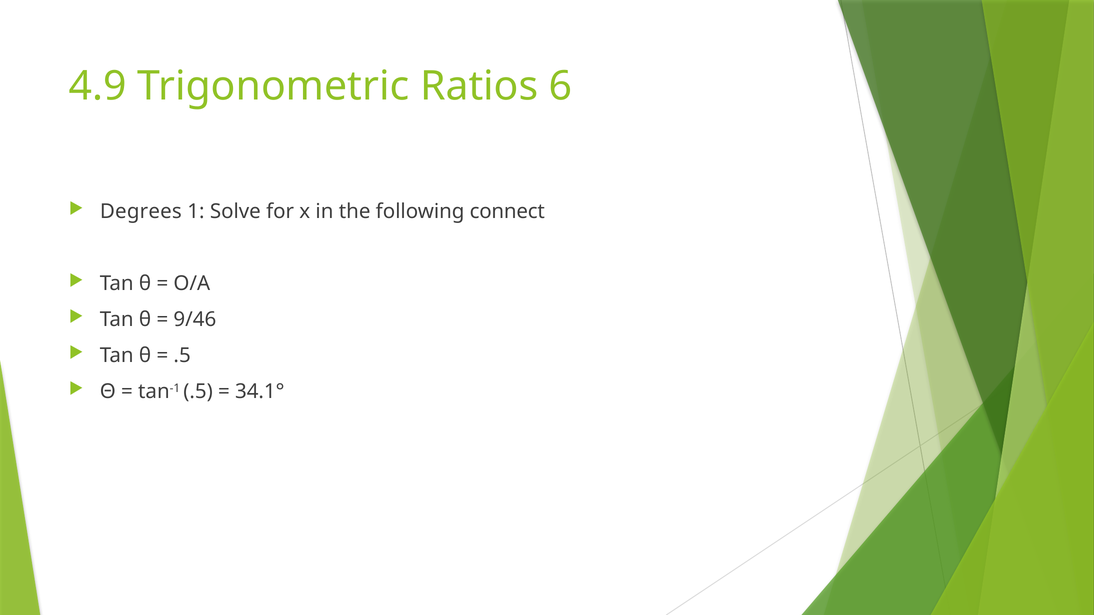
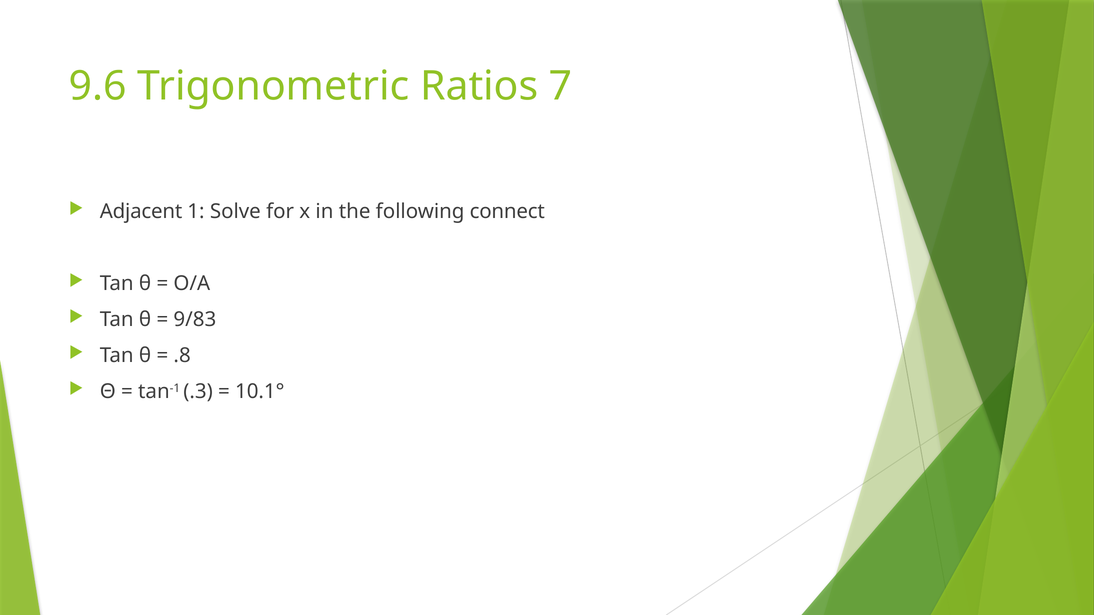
4.9: 4.9 -> 9.6
6: 6 -> 7
Degrees: Degrees -> Adjacent
9/46: 9/46 -> 9/83
.5 at (182, 356): .5 -> .8
tan-1 .5: .5 -> .3
34.1°: 34.1° -> 10.1°
